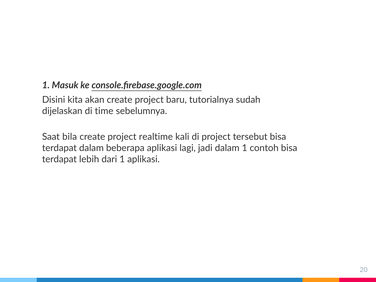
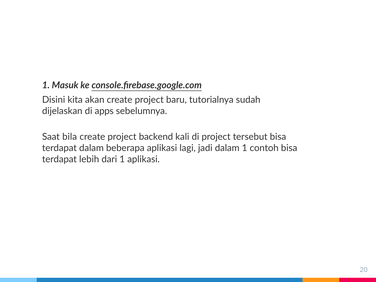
time: time -> apps
realtime: realtime -> backend
